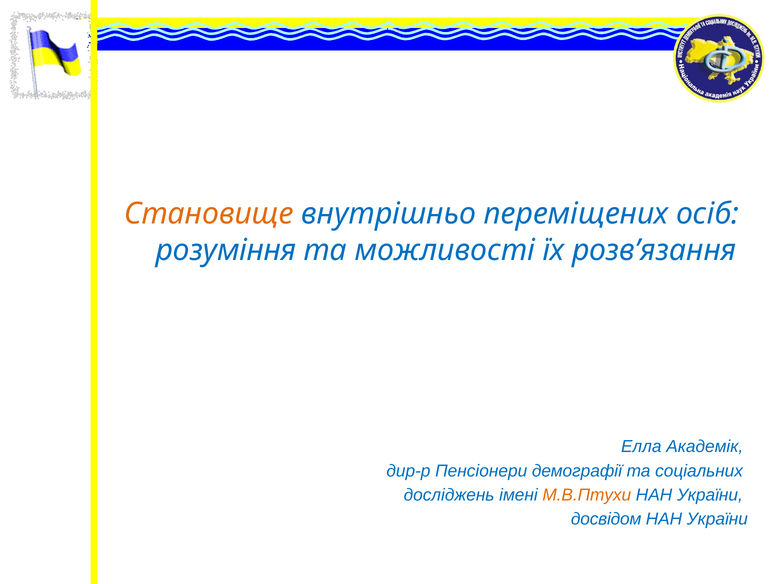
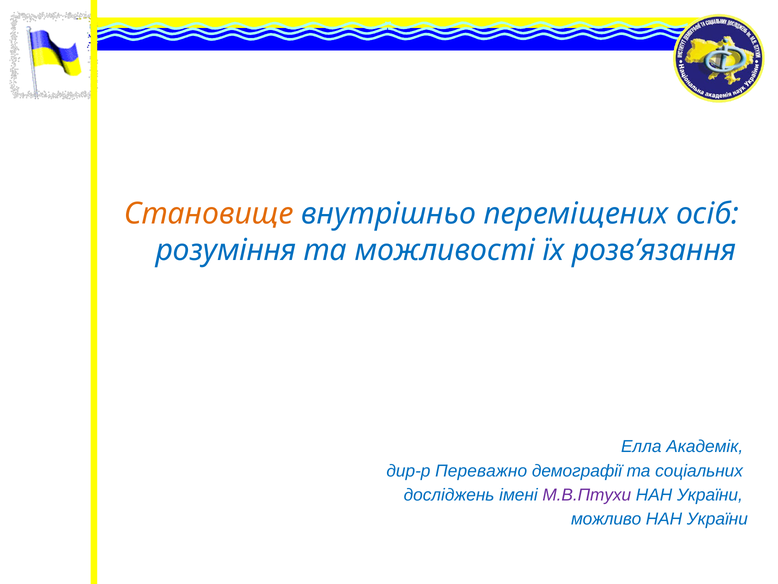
Пенсіонери: Пенсіонери -> Переважно
М.В.Птухи colour: orange -> purple
досвідом: досвідом -> можливо
